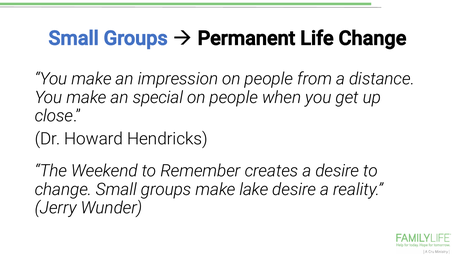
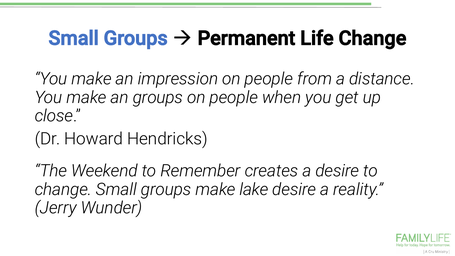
an special: special -> groups
